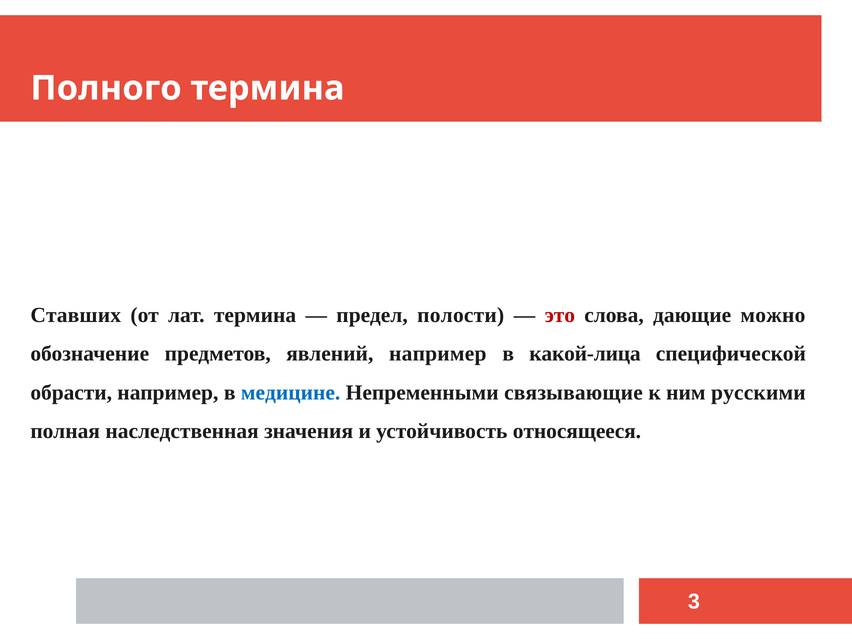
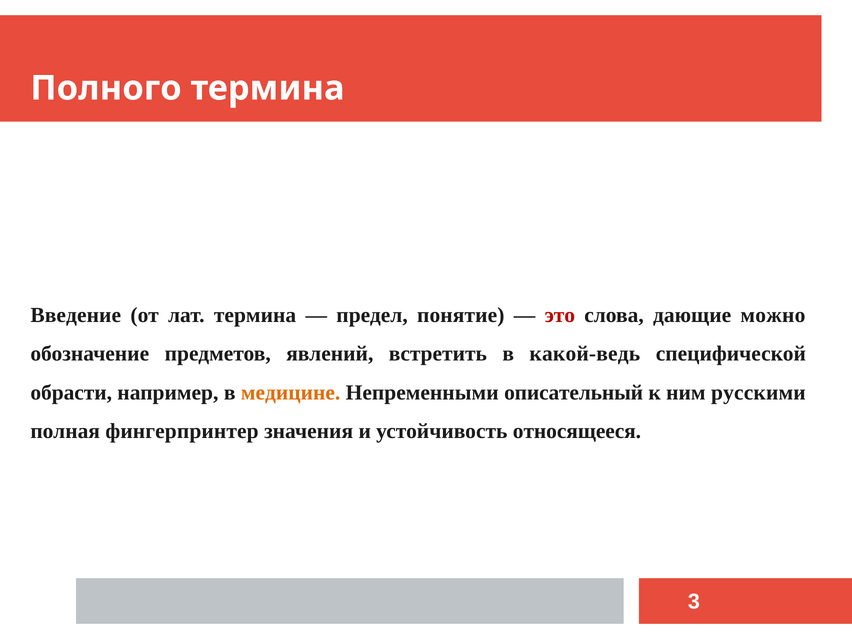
Ставших: Ставших -> Введение
полости: полости -> понятие
явлений например: например -> встретить
какой-лица: какой-лица -> какой-ведь
медицине colour: blue -> orange
связывающие: связывающие -> описательный
наследственная: наследственная -> фингерпринтер
